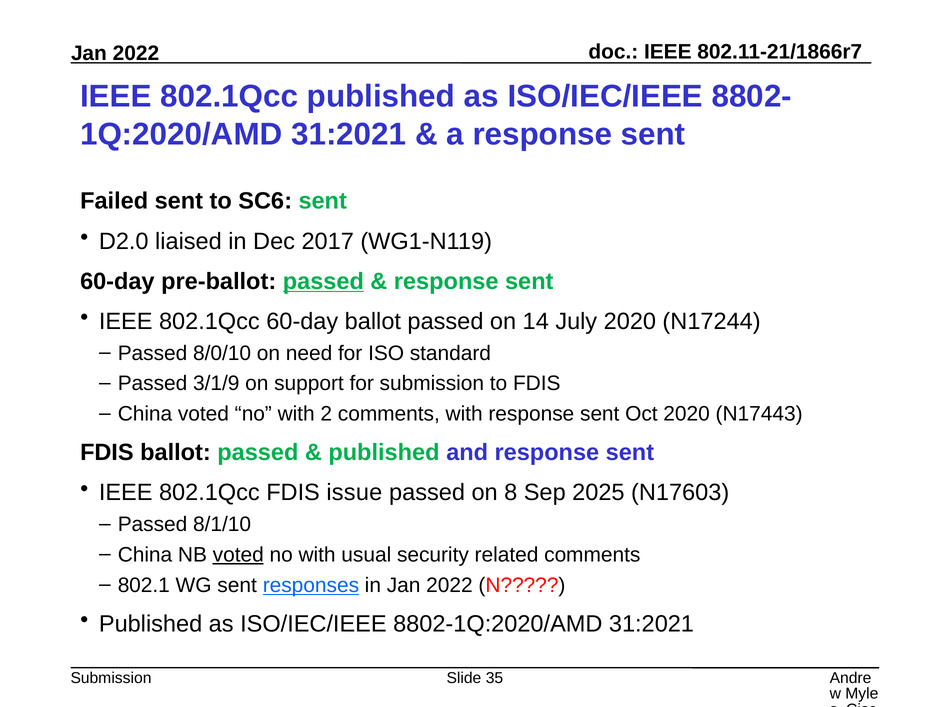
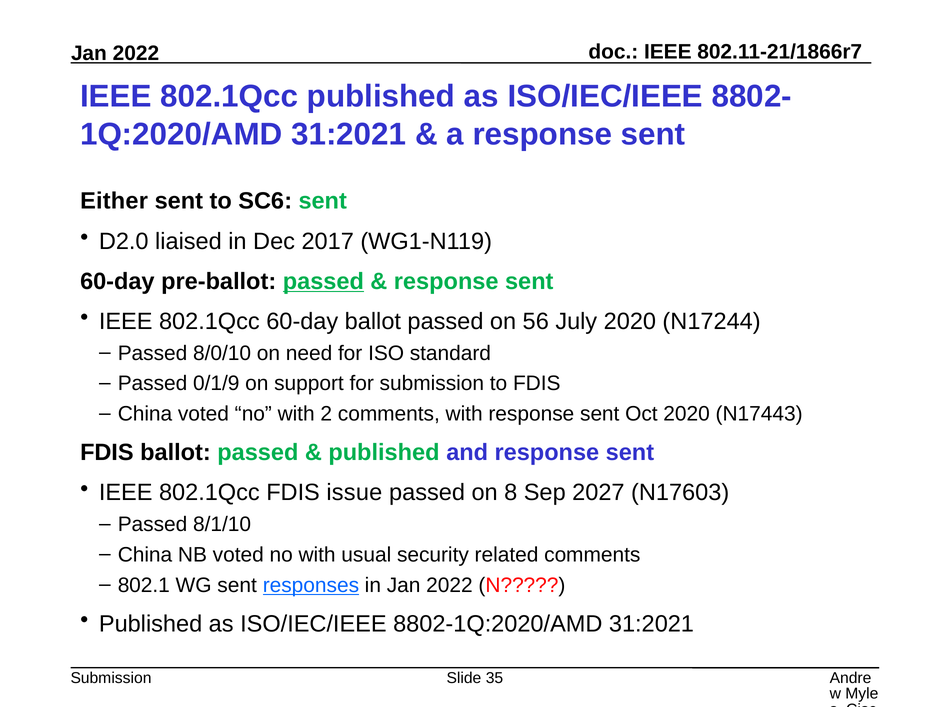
Failed: Failed -> Either
14: 14 -> 56
3/1/9: 3/1/9 -> 0/1/9
2025: 2025 -> 2027
voted at (238, 554) underline: present -> none
